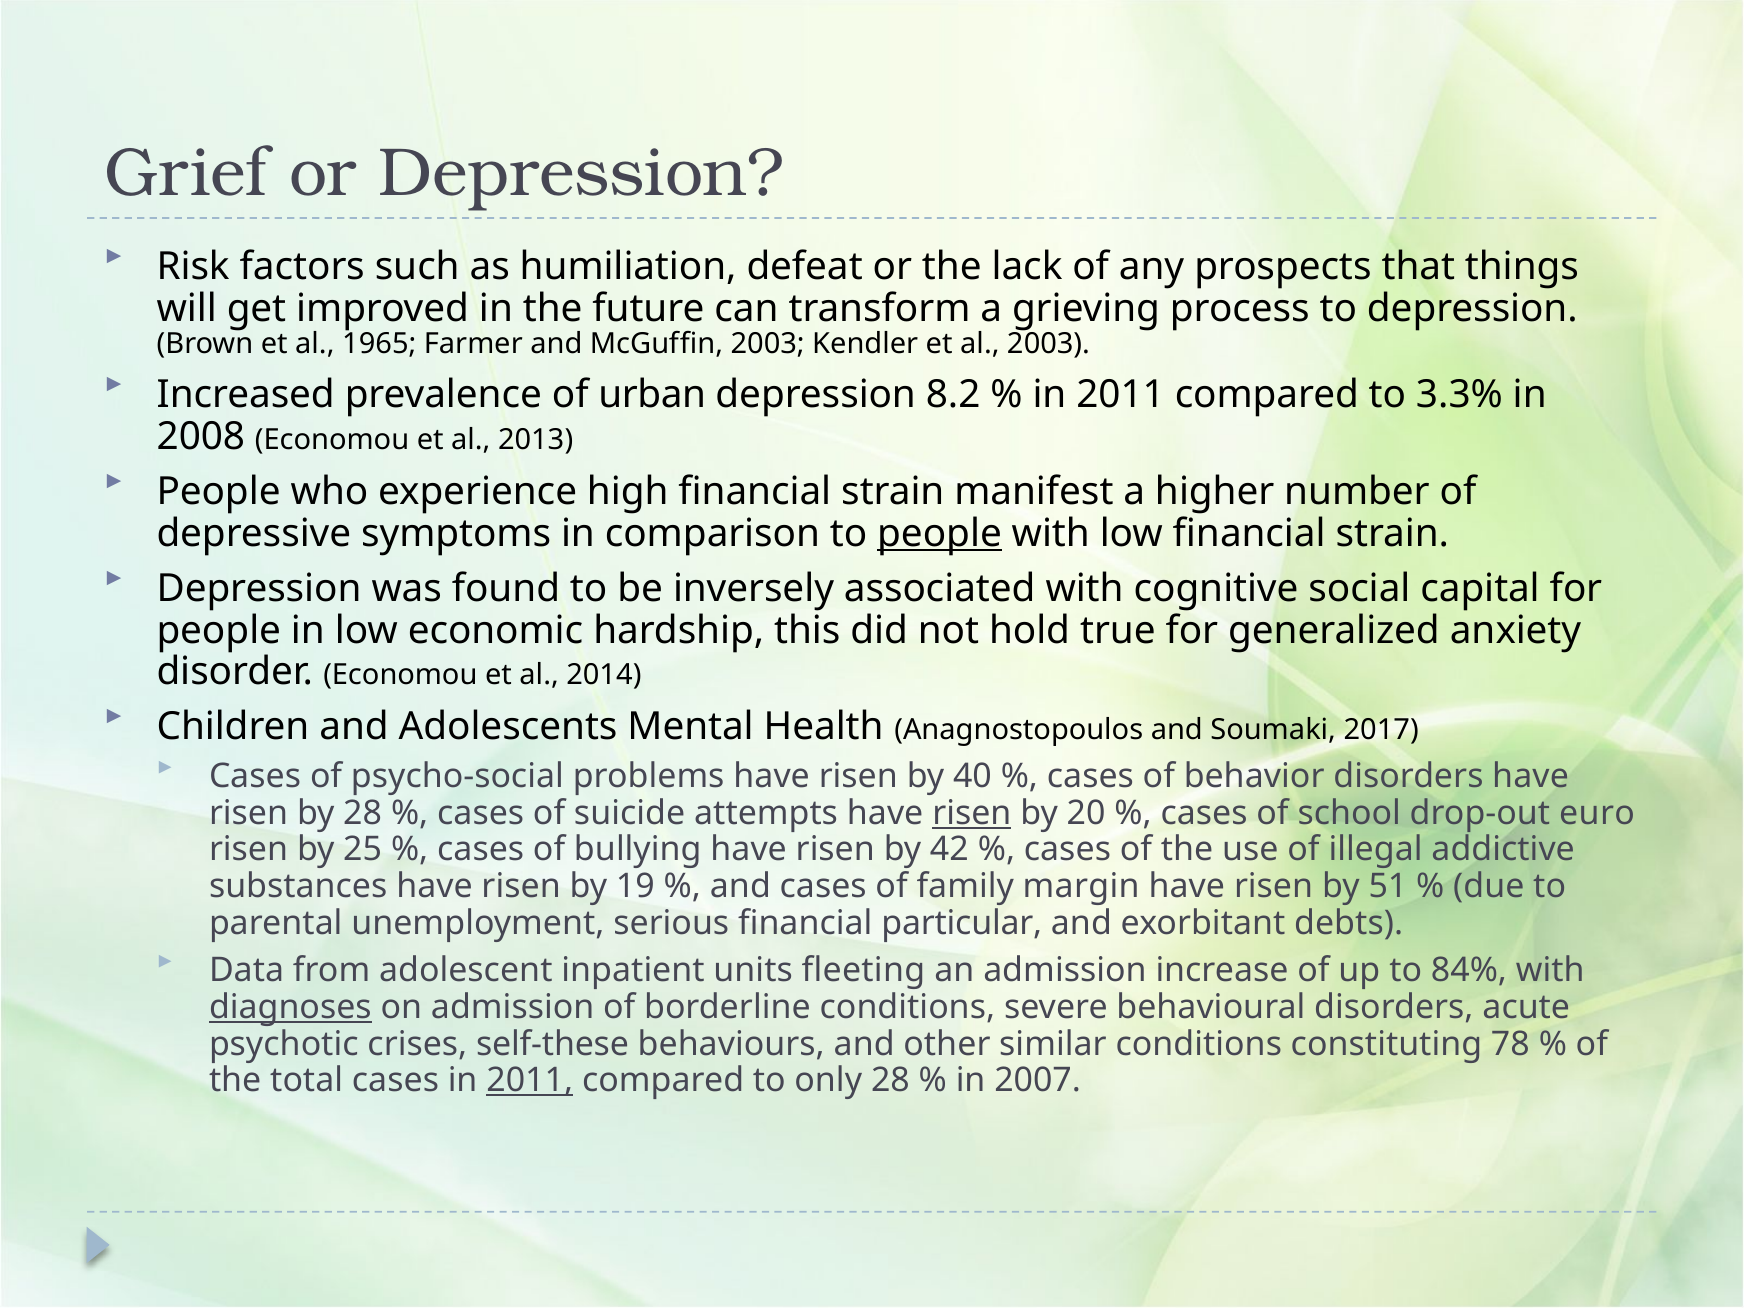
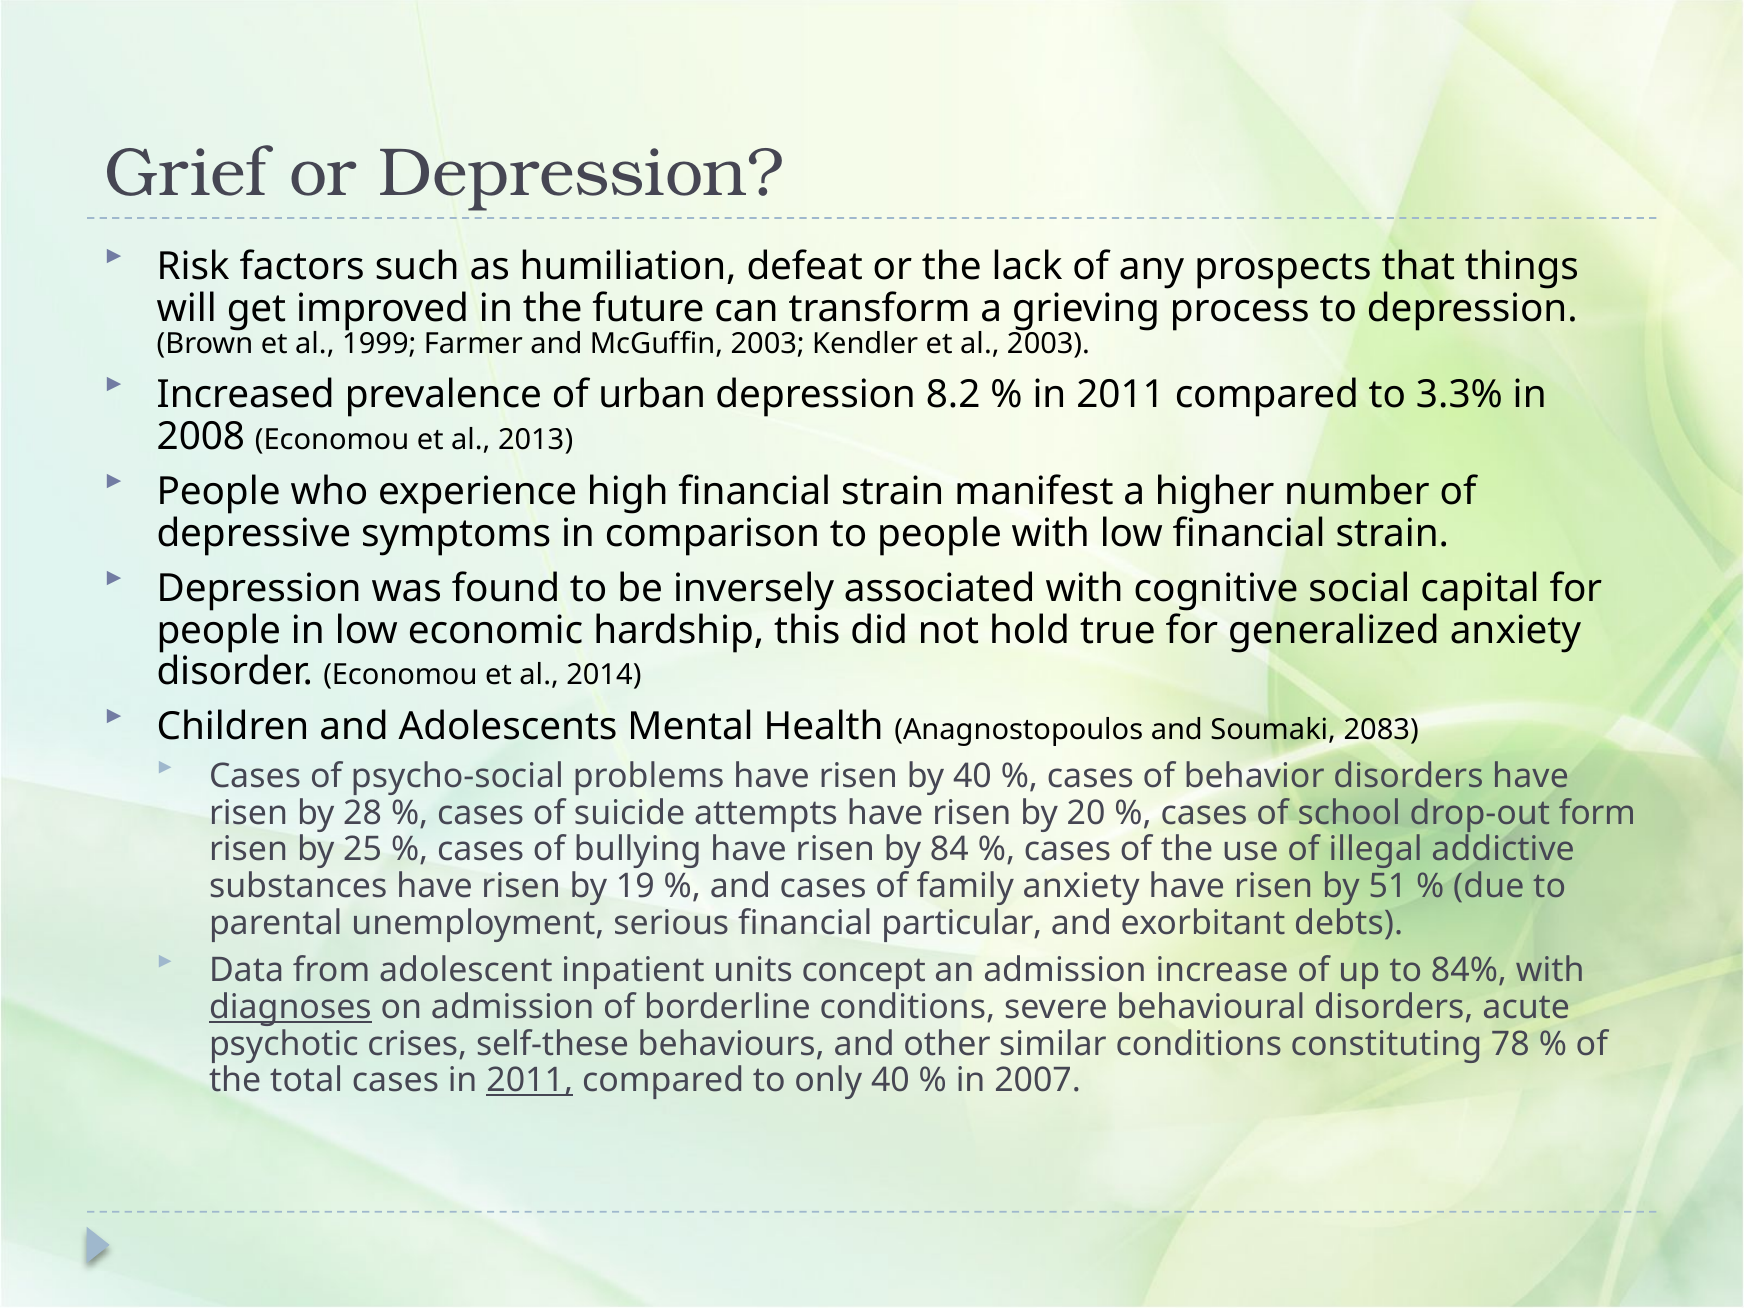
1965: 1965 -> 1999
people at (940, 534) underline: present -> none
2017: 2017 -> 2083
risen at (972, 813) underline: present -> none
euro: euro -> form
42: 42 -> 84
family margin: margin -> anxiety
fleeting: fleeting -> concept
only 28: 28 -> 40
